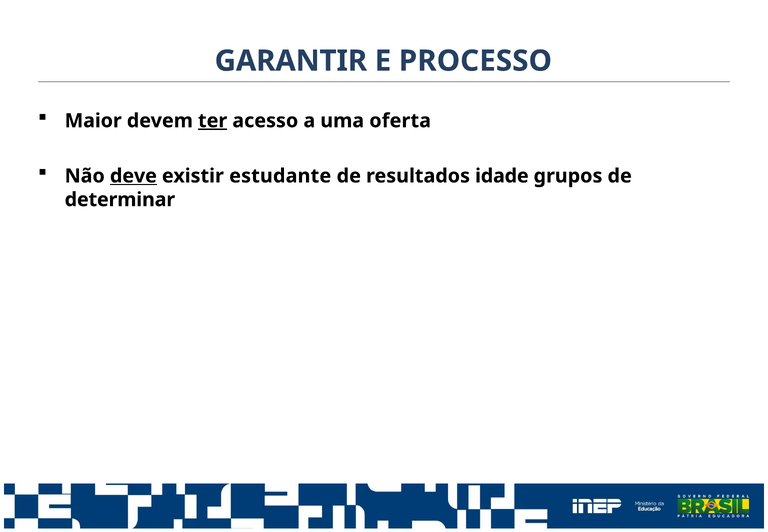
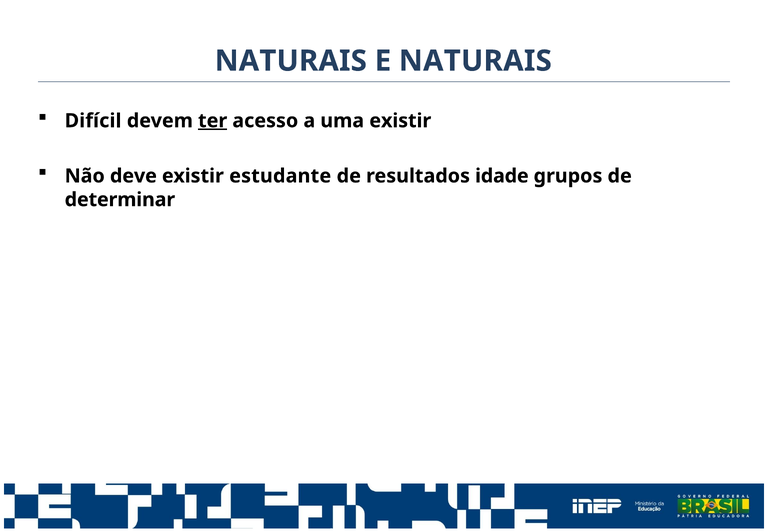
GARANTIR at (291, 61): GARANTIR -> NATURAIS
E PROCESSO: PROCESSO -> NATURAIS
Maior: Maior -> Difícil
uma oferta: oferta -> existir
deve underline: present -> none
